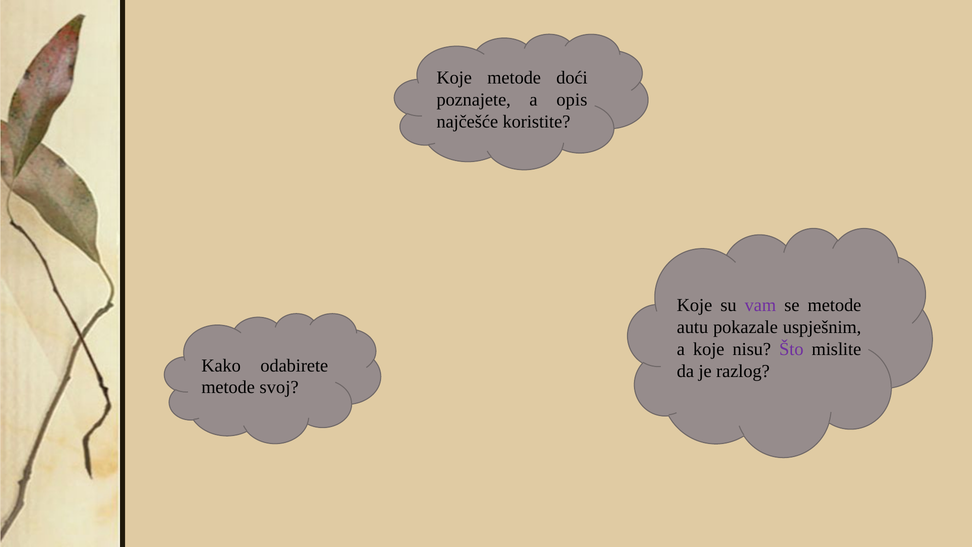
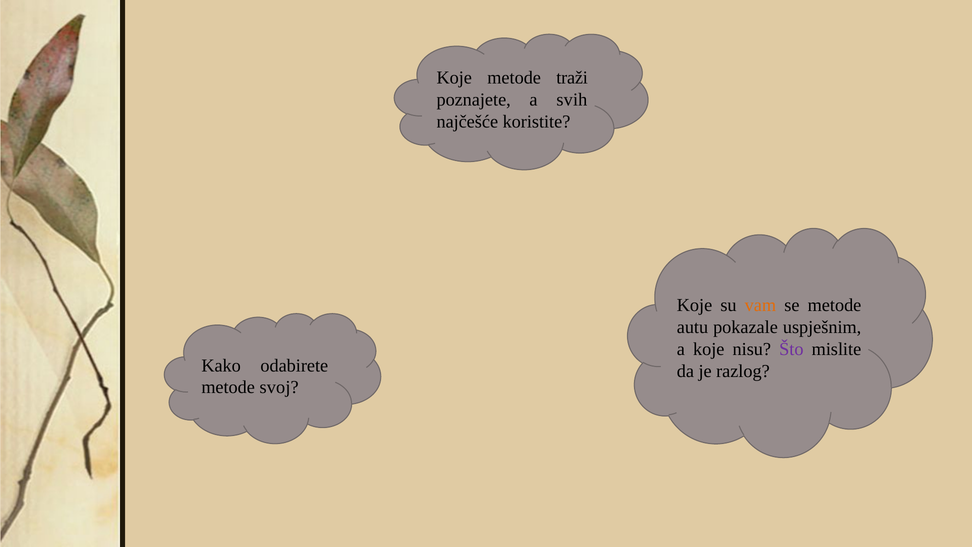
doći: doći -> traži
opis: opis -> svih
vam colour: purple -> orange
